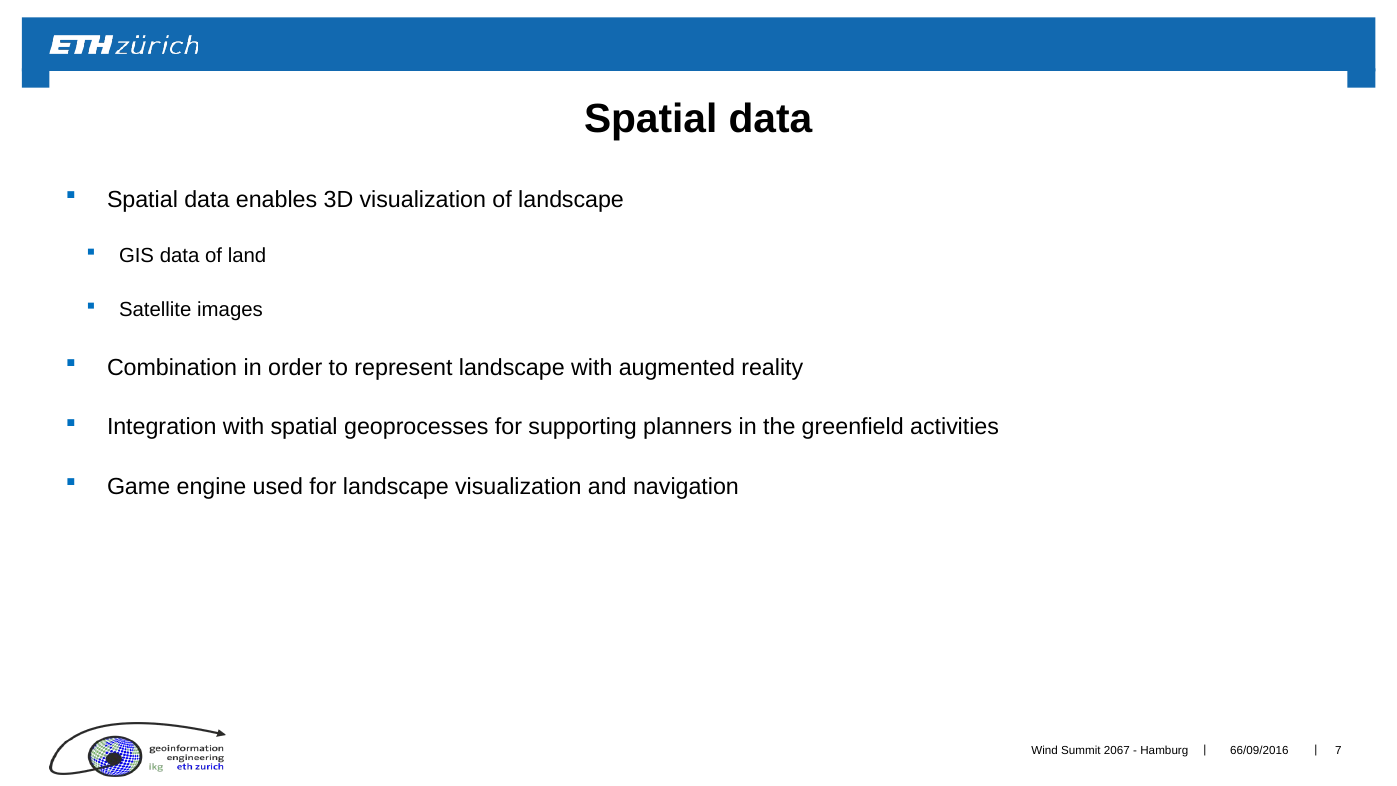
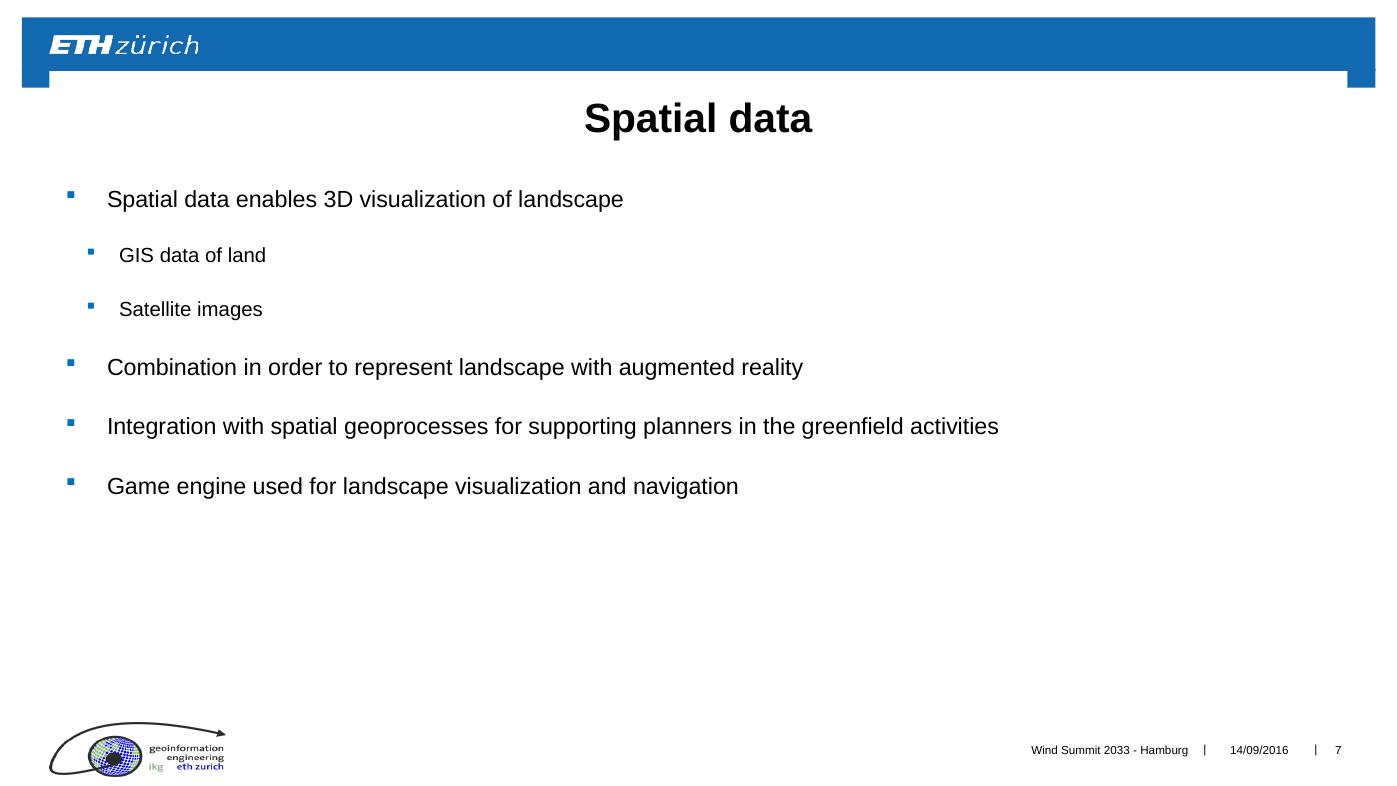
2067: 2067 -> 2033
66/09/2016: 66/09/2016 -> 14/09/2016
